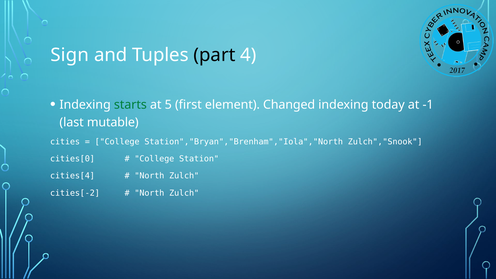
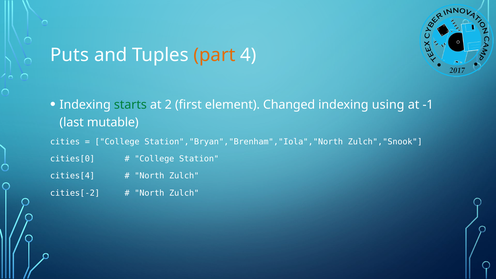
Sign: Sign -> Puts
part colour: black -> orange
5: 5 -> 2
today: today -> using
